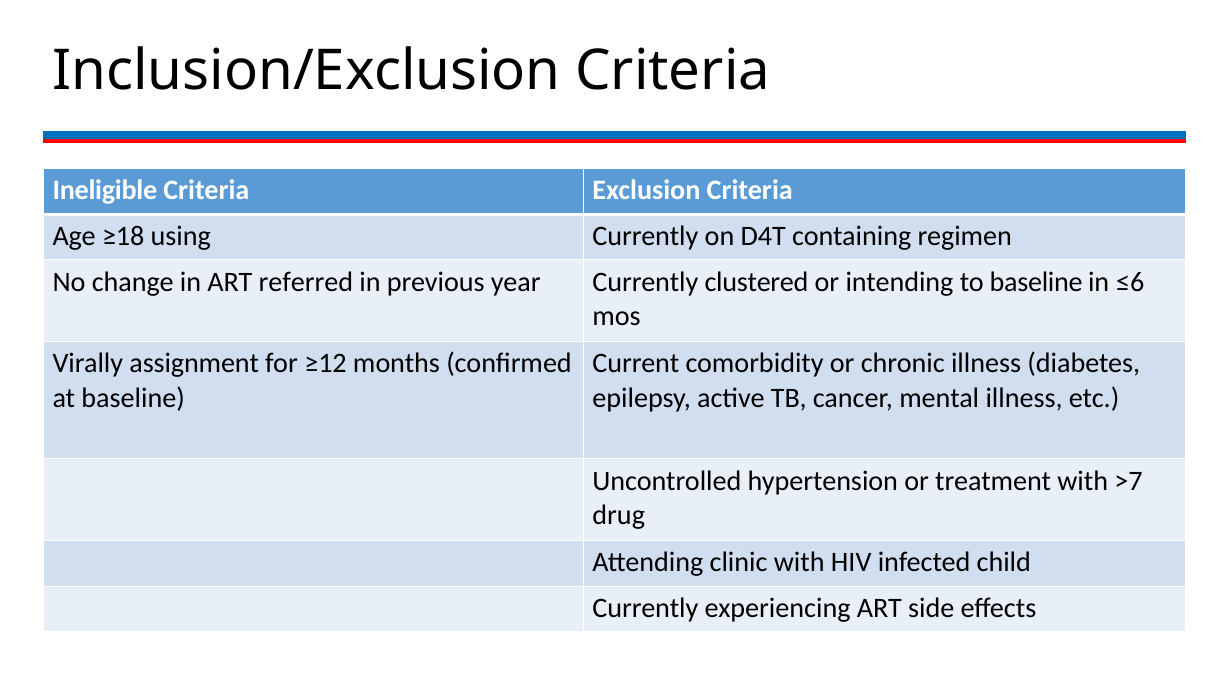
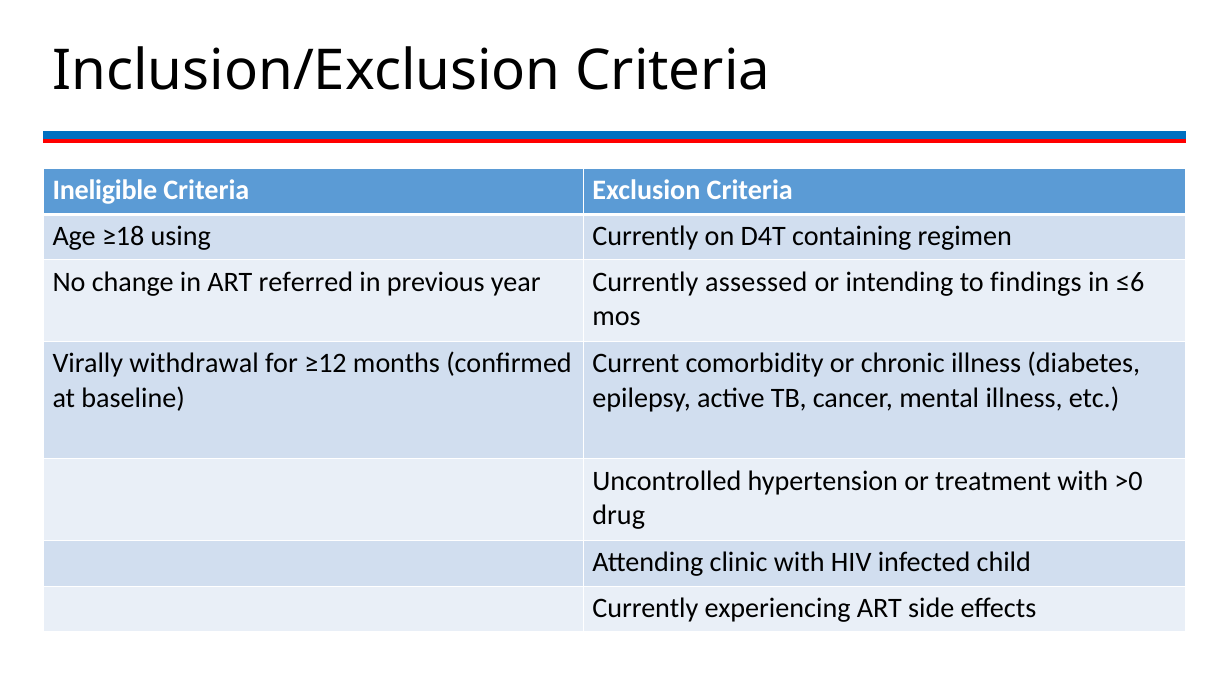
clustered: clustered -> assessed
to baseline: baseline -> findings
assignment: assignment -> withdrawal
>7: >7 -> >0
